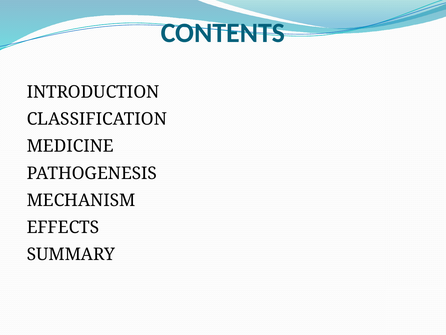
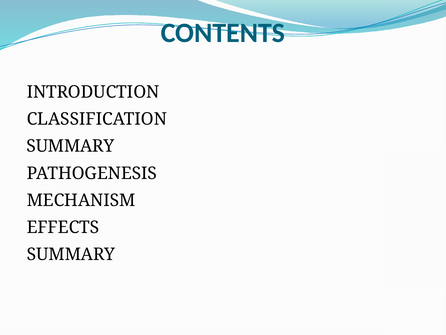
MEDICINE at (70, 146): MEDICINE -> SUMMARY
